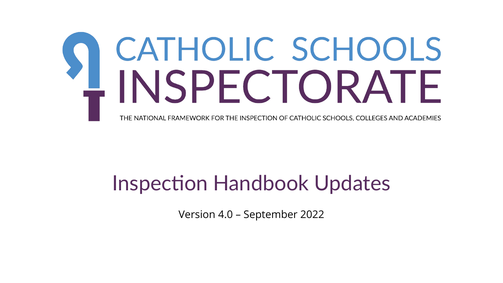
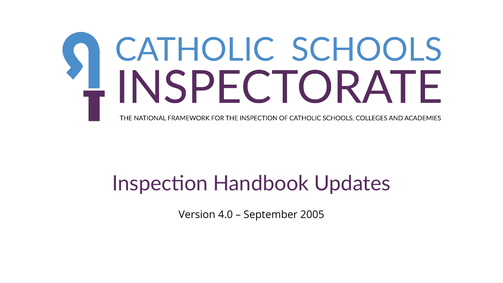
2022: 2022 -> 2005
